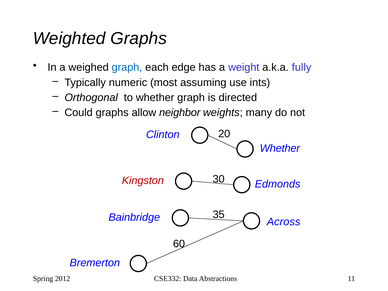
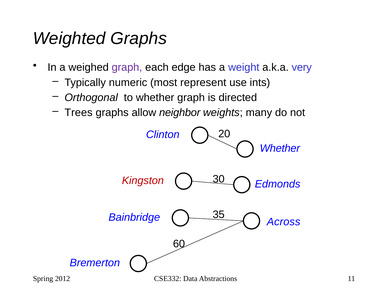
graph at (127, 67) colour: blue -> purple
fully: fully -> very
assuming: assuming -> represent
Could: Could -> Trees
